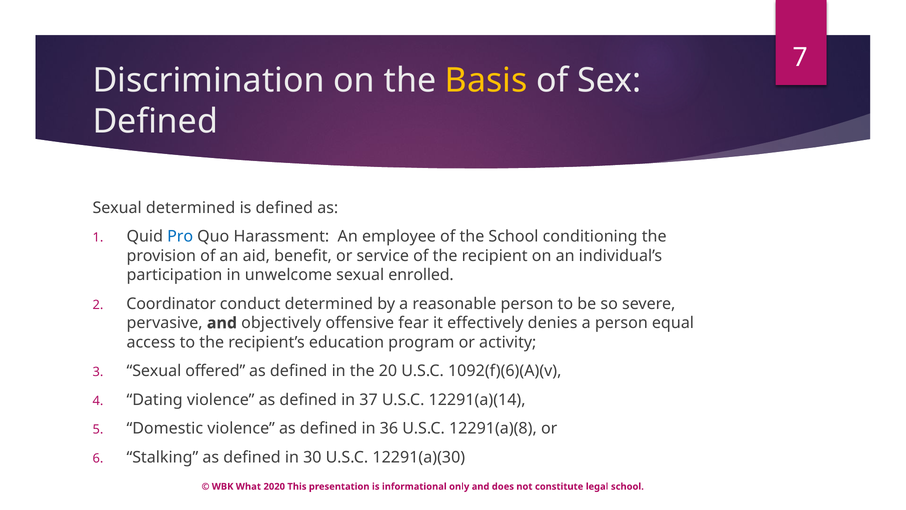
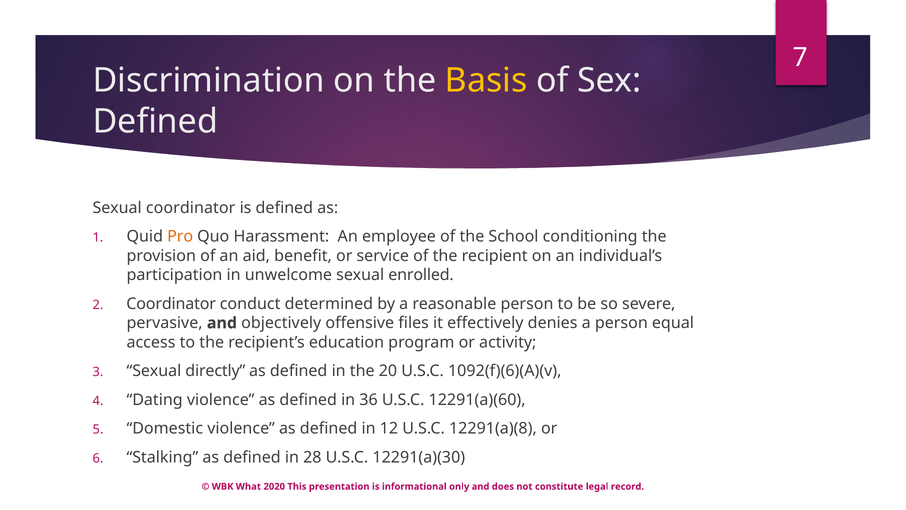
Sexual determined: determined -> coordinator
Pro colour: blue -> orange
fear: fear -> files
offered: offered -> directly
37: 37 -> 36
12291(a)(14: 12291(a)(14 -> 12291(a)(60
36: 36 -> 12
30: 30 -> 28
legal school: school -> record
